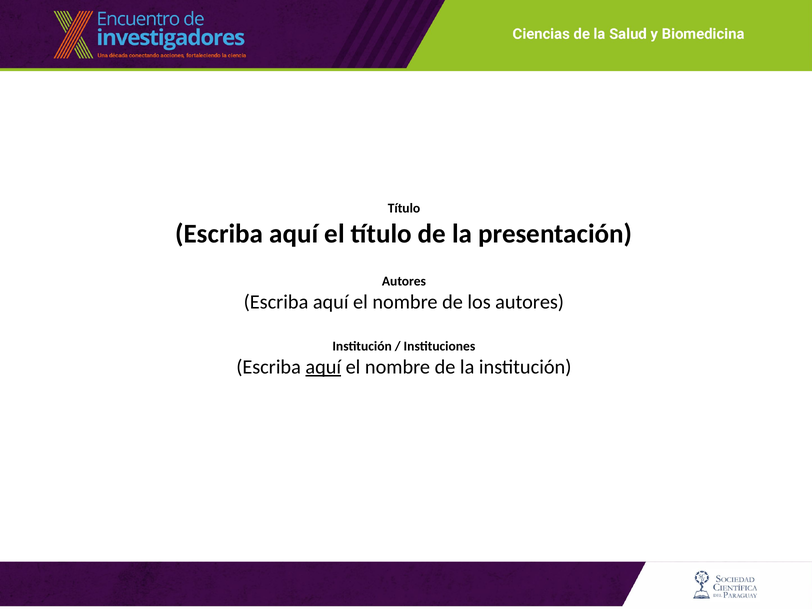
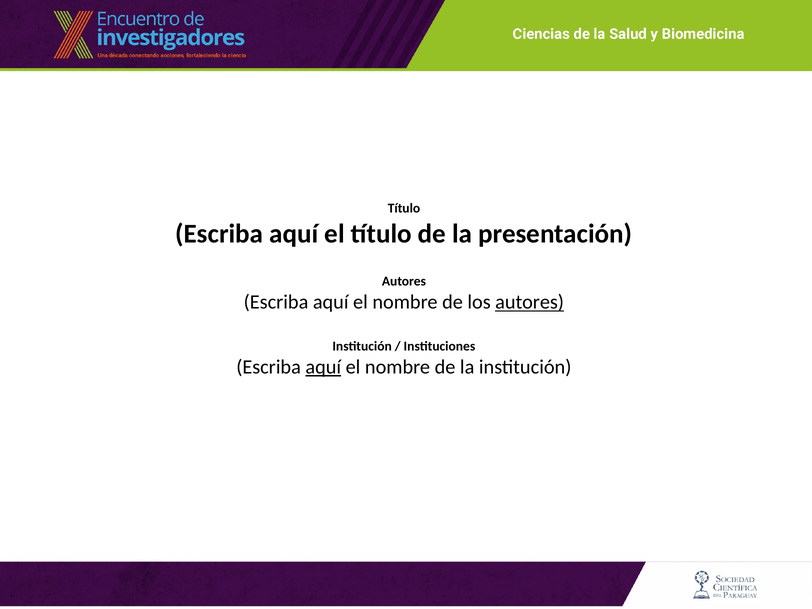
autores at (530, 302) underline: none -> present
